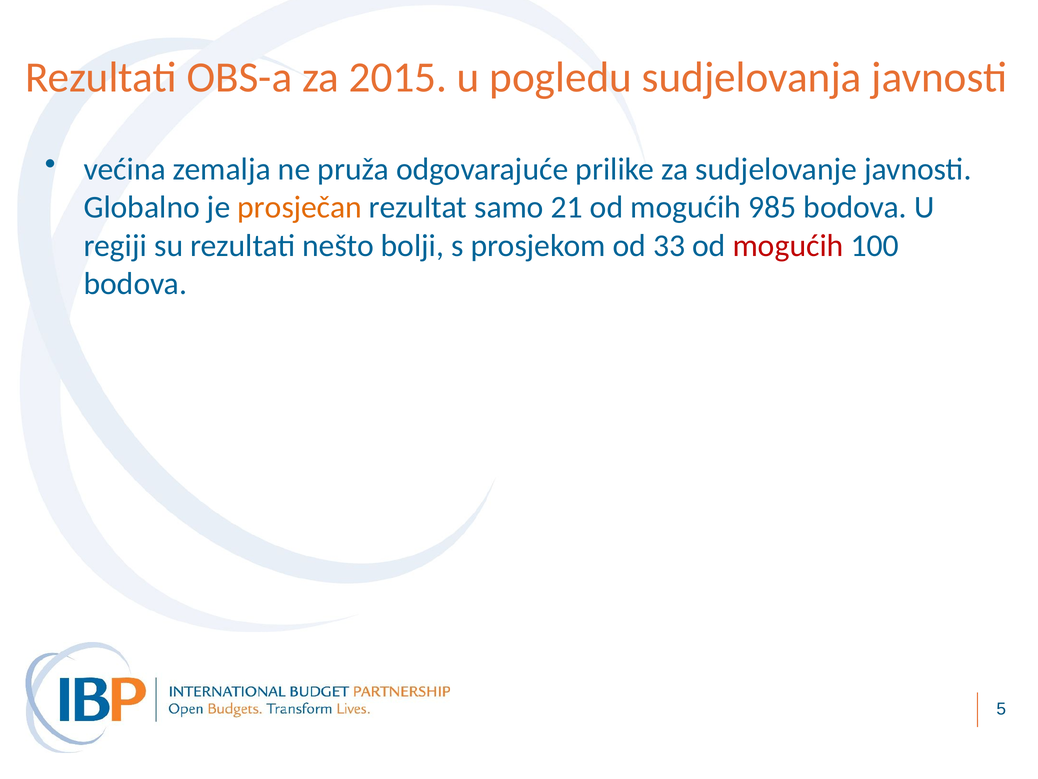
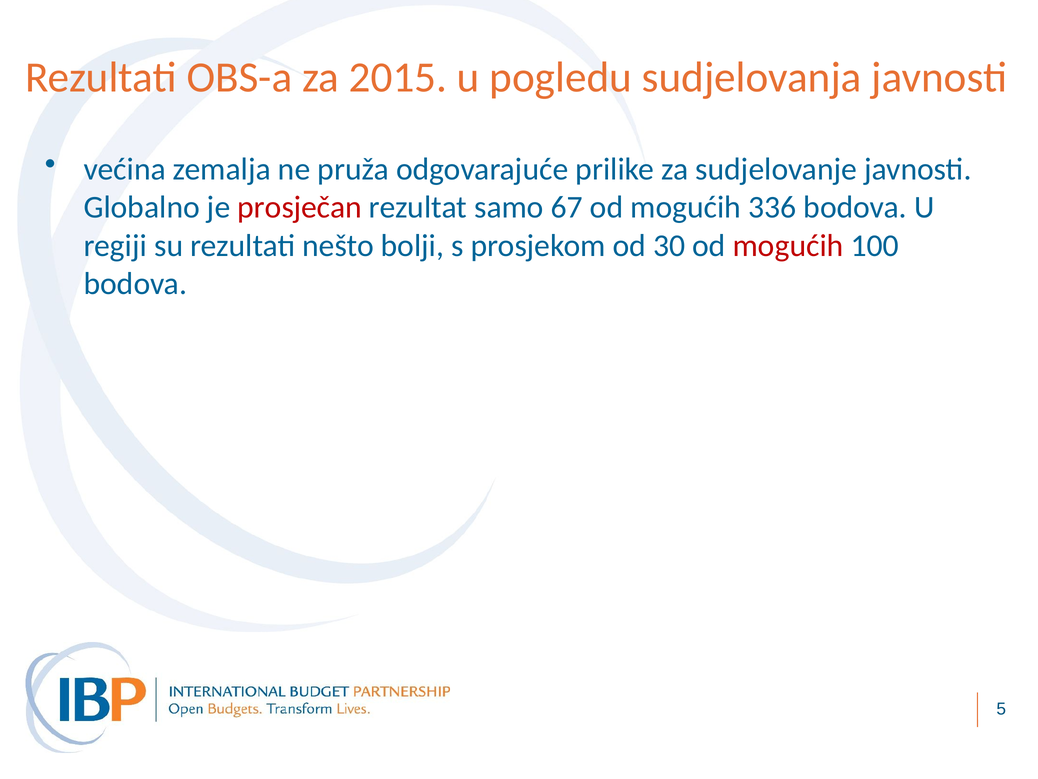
prosječan colour: orange -> red
21: 21 -> 67
985: 985 -> 336
33: 33 -> 30
